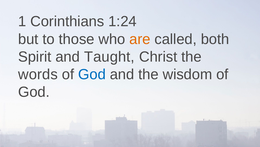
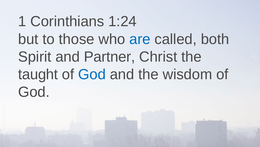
are colour: orange -> blue
Taught: Taught -> Partner
words: words -> taught
